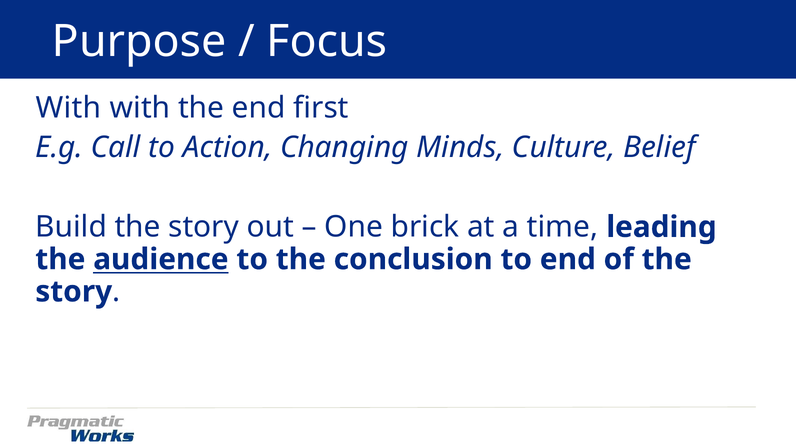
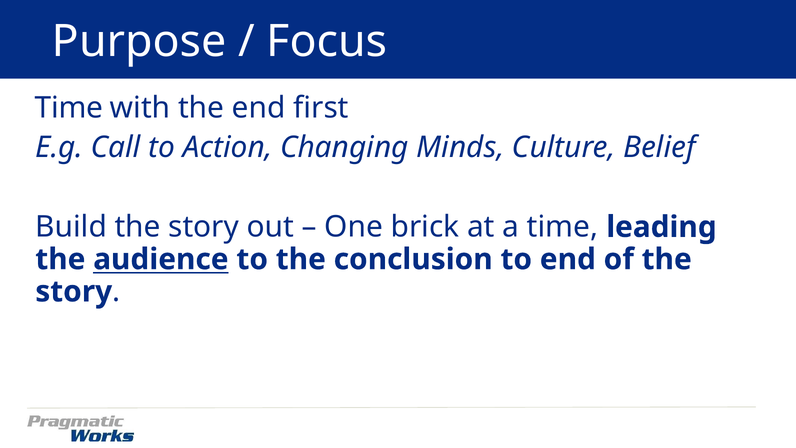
With at (69, 108): With -> Time
